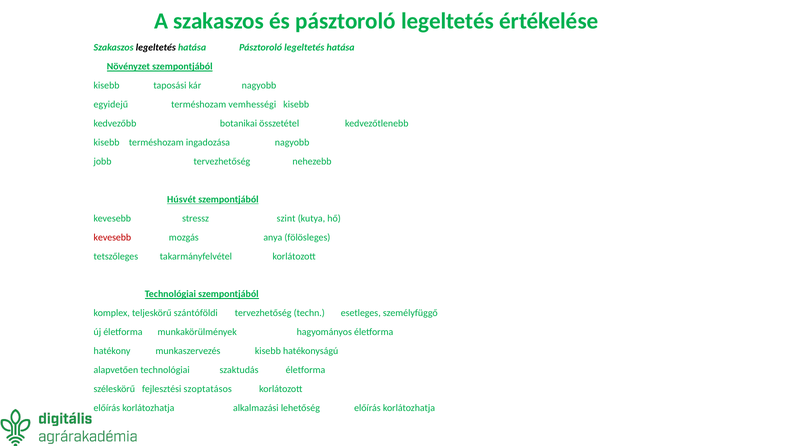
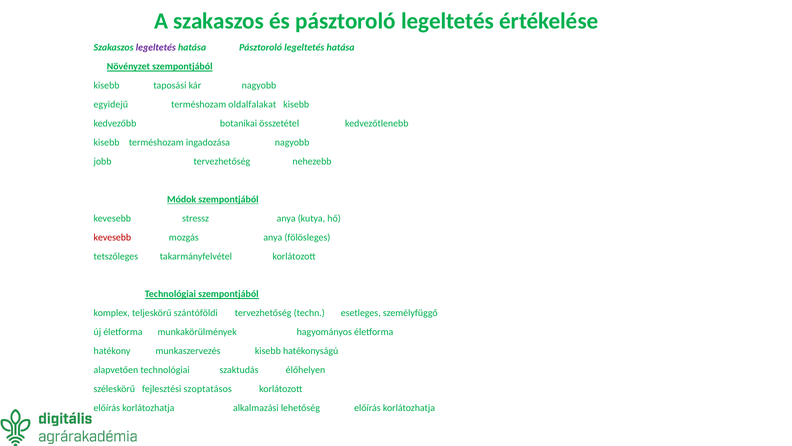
legeltetés at (156, 48) colour: black -> purple
vemhességi: vemhességi -> oldalfalakat
Húsvét: Húsvét -> Módok
stressz szint: szint -> anya
szaktudás életforma: életforma -> élőhelyen
